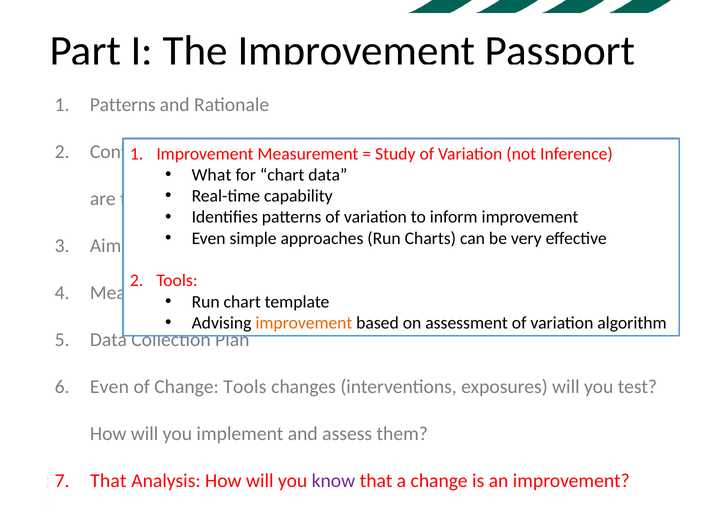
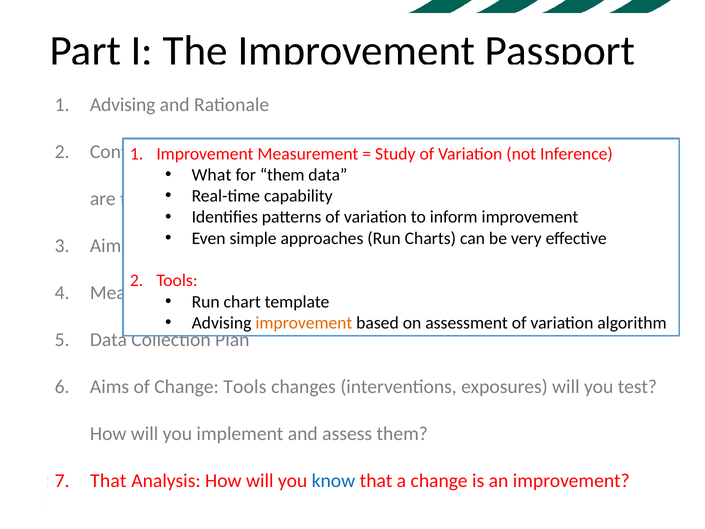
Patterns at (123, 105): Patterns -> Advising
for chart: chart -> them
Even at (109, 387): Even -> Aims
know colour: purple -> blue
